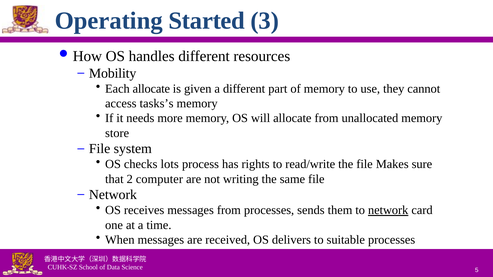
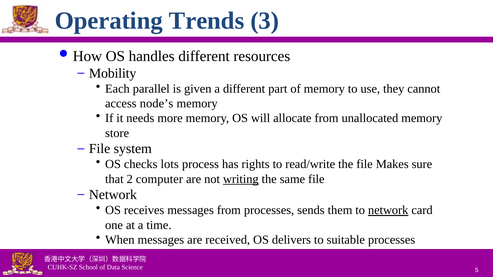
Started: Started -> Trends
Each allocate: allocate -> parallel
tasks’s: tasks’s -> node’s
writing underline: none -> present
